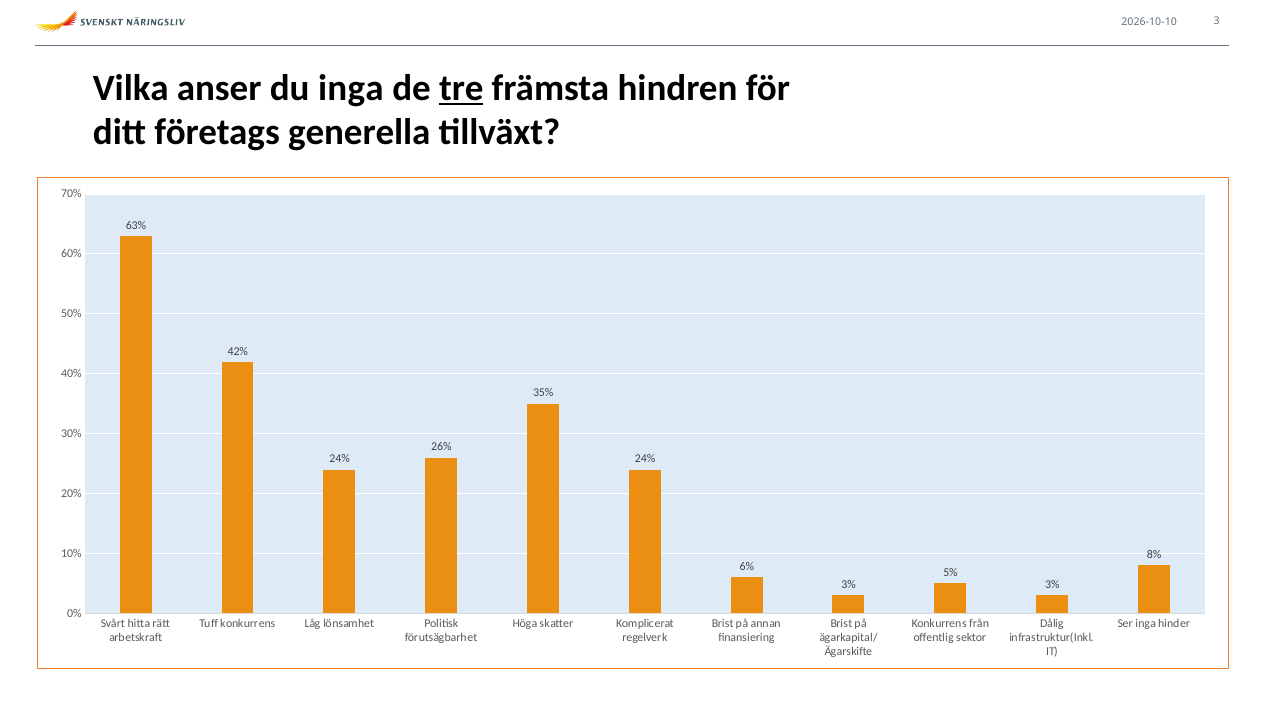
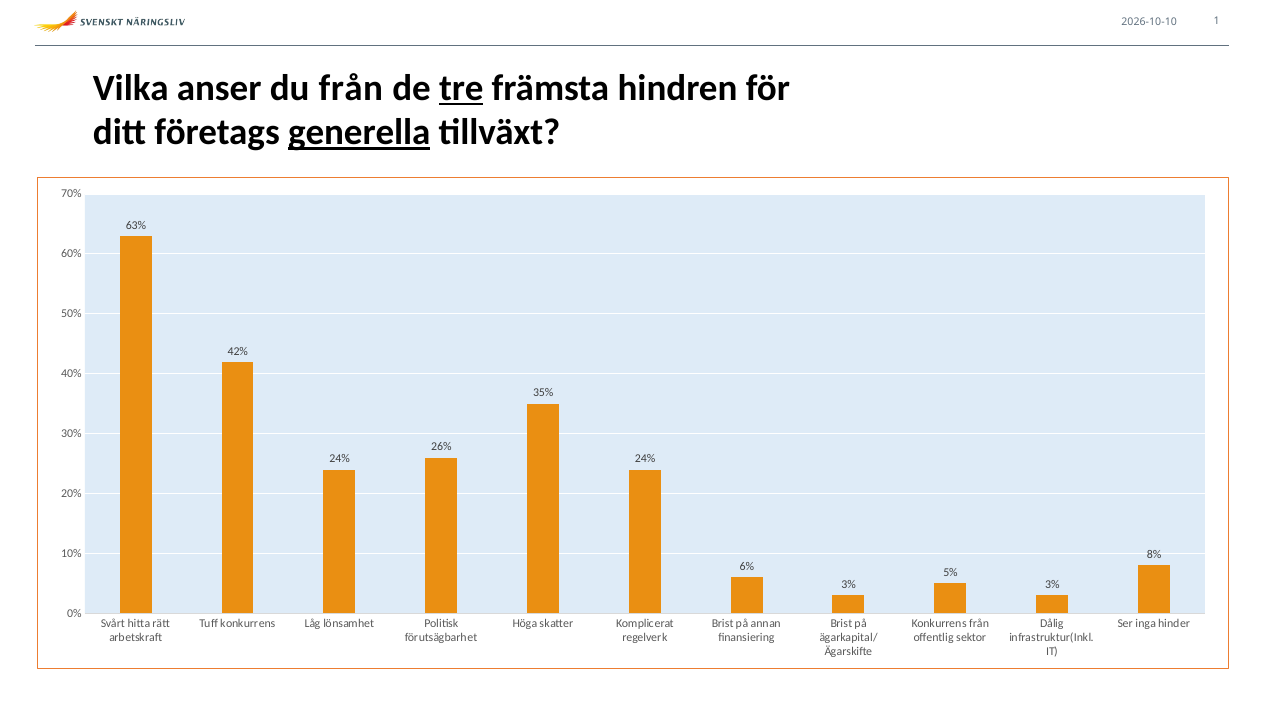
3: 3 -> 1
du inga: inga -> från
generella underline: none -> present
